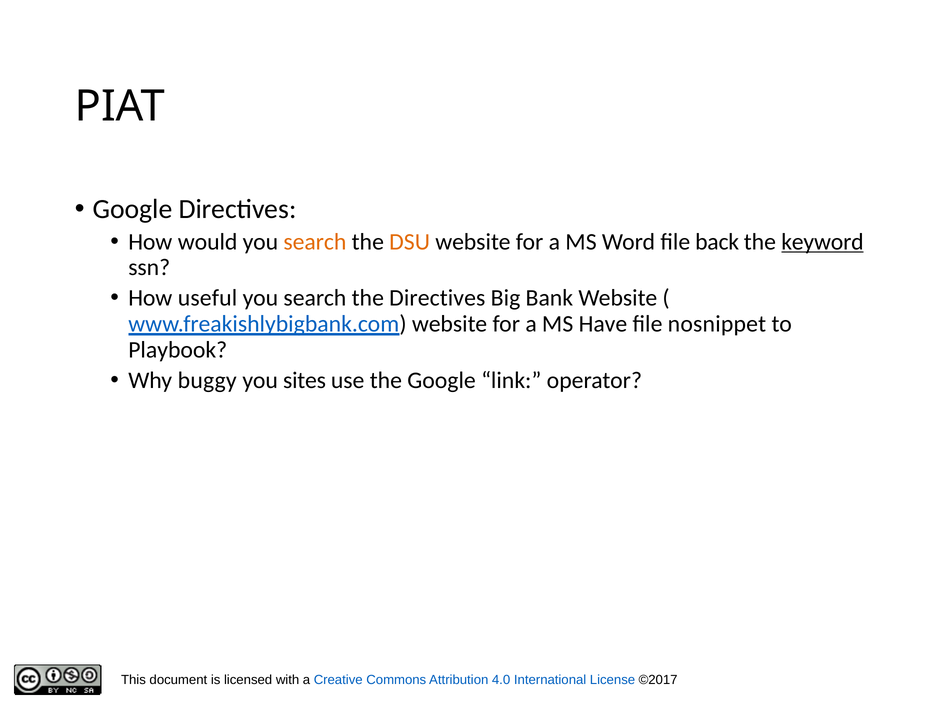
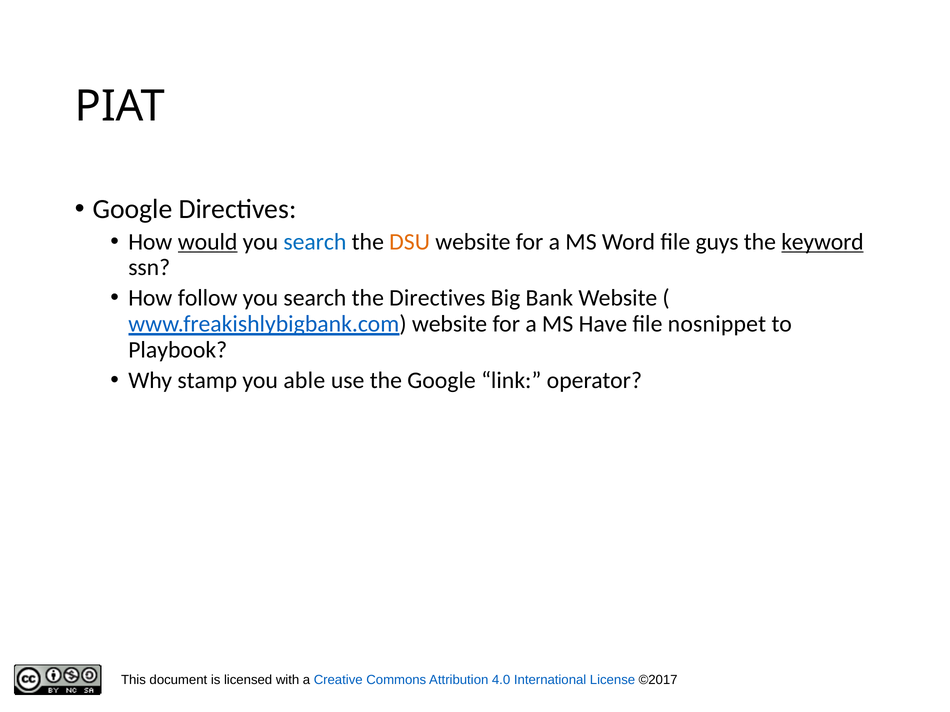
would underline: none -> present
search at (315, 242) colour: orange -> blue
back: back -> guys
useful: useful -> follow
buggy: buggy -> stamp
sites: sites -> able
